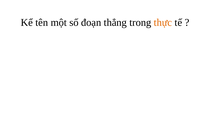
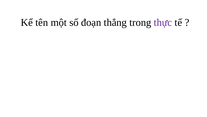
thực colour: orange -> purple
